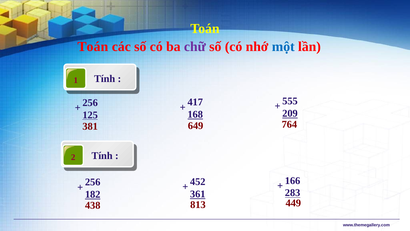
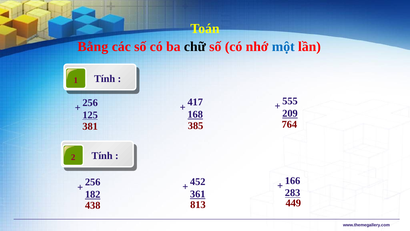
Toán at (93, 47): Toán -> Bằng
chữ colour: purple -> black
649: 649 -> 385
